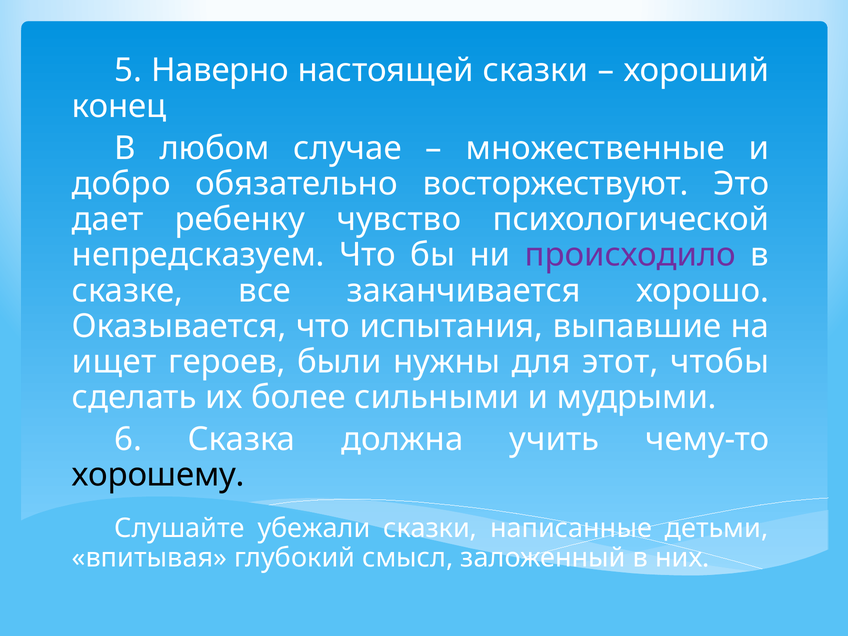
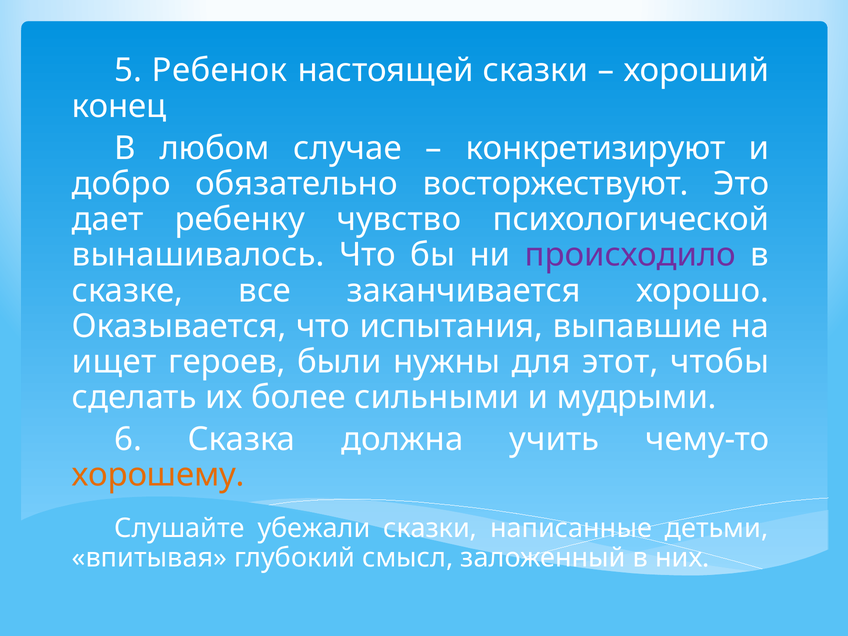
Наверно: Наверно -> Ребенок
множественные: множественные -> конкретизируют
непредсказуем: непредсказуем -> вынашивалось
хорошему colour: black -> orange
